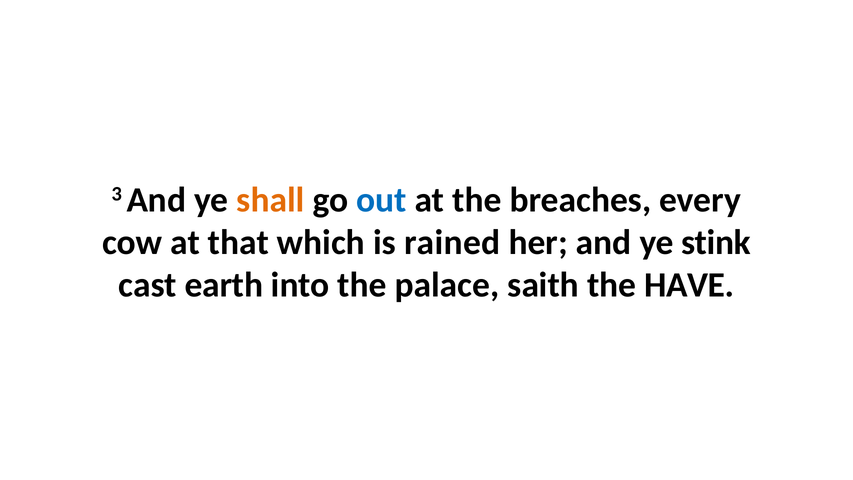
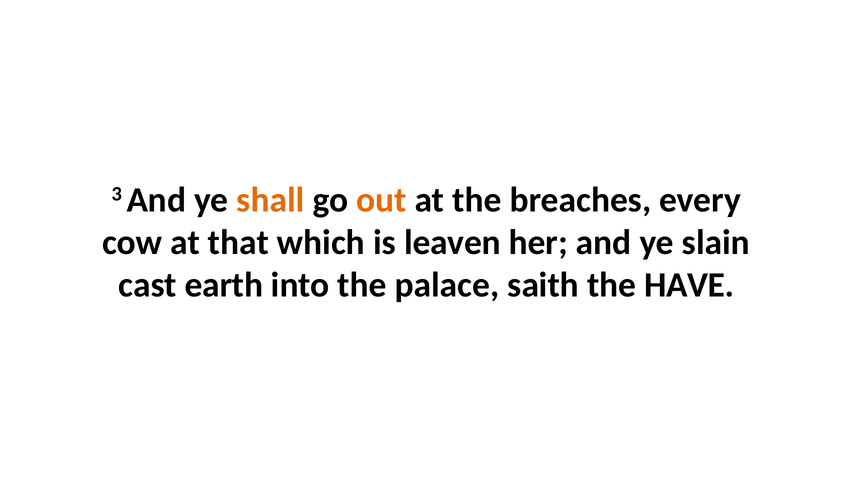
out colour: blue -> orange
rained: rained -> leaven
stink: stink -> slain
